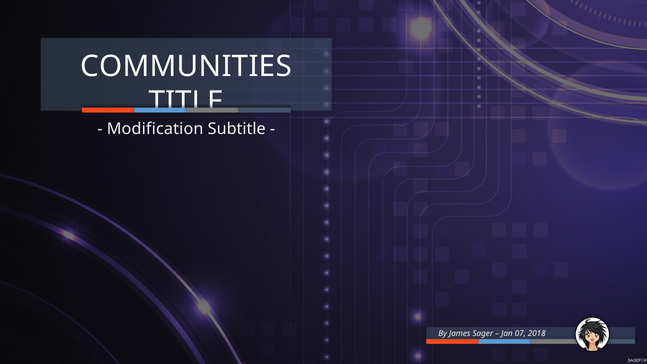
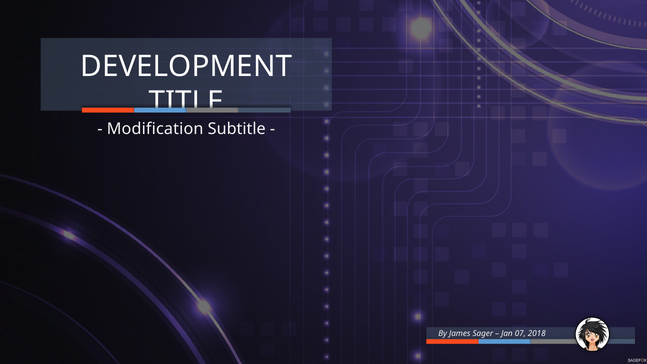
COMMUNITIES: COMMUNITIES -> DEVELOPMENT
